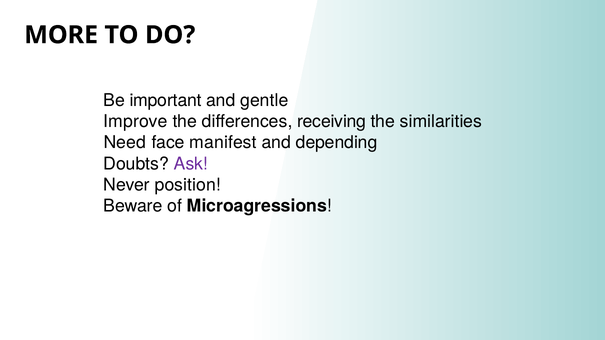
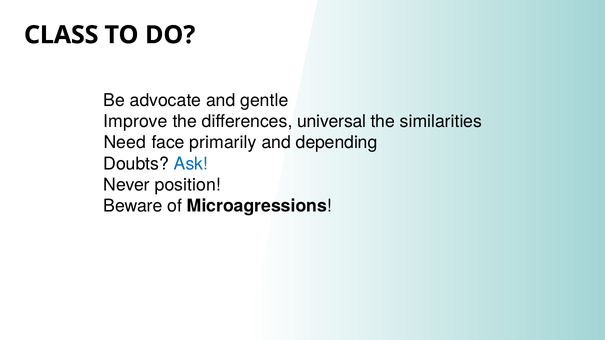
MORE: MORE -> CLASS
important: important -> advocate
receiving: receiving -> universal
manifest: manifest -> primarily
Ask colour: purple -> blue
